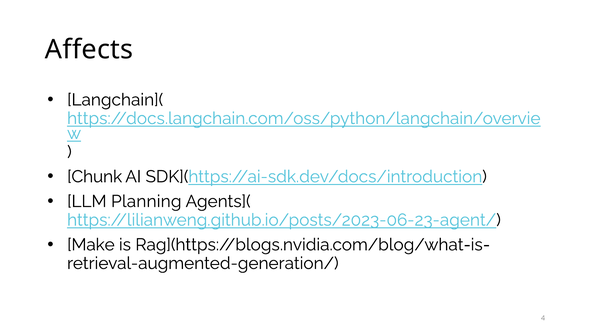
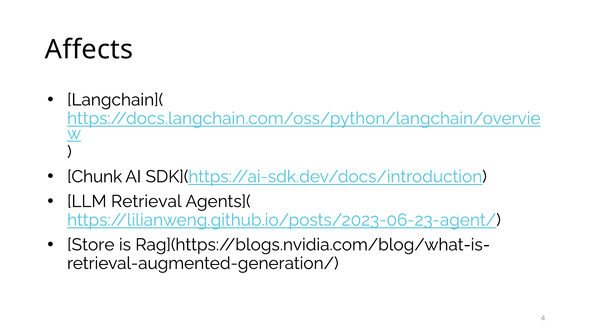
Planning: Planning -> Retrieval
Make: Make -> Store
